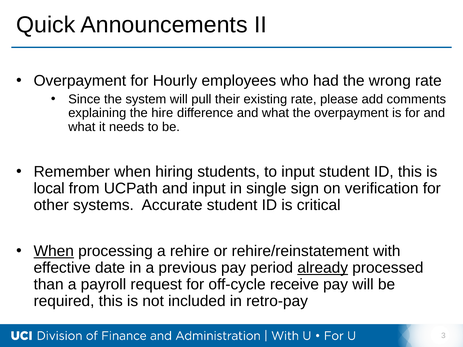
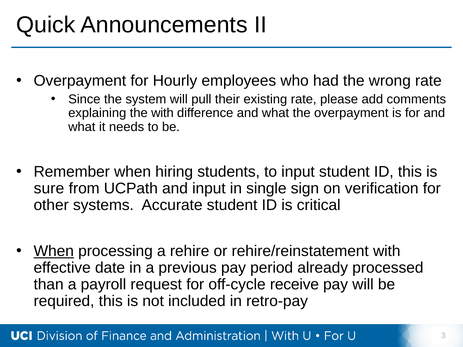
the hire: hire -> with
local: local -> sure
already underline: present -> none
